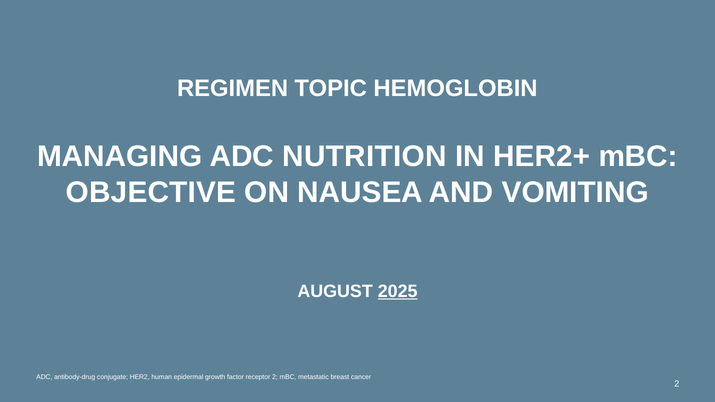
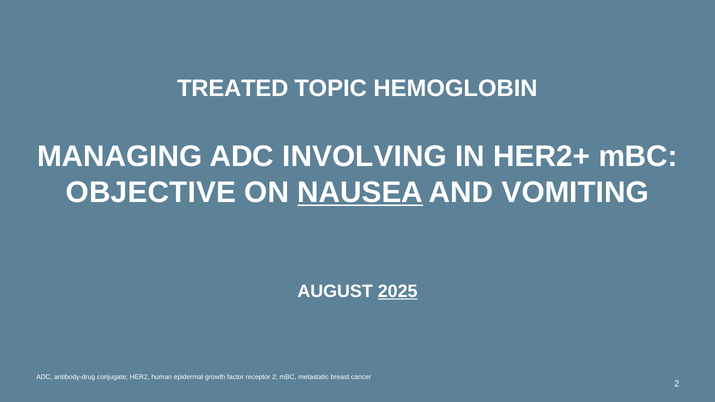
REGIMEN: REGIMEN -> TREATED
NUTRITION: NUTRITION -> INVOLVING
NAUSEA underline: none -> present
